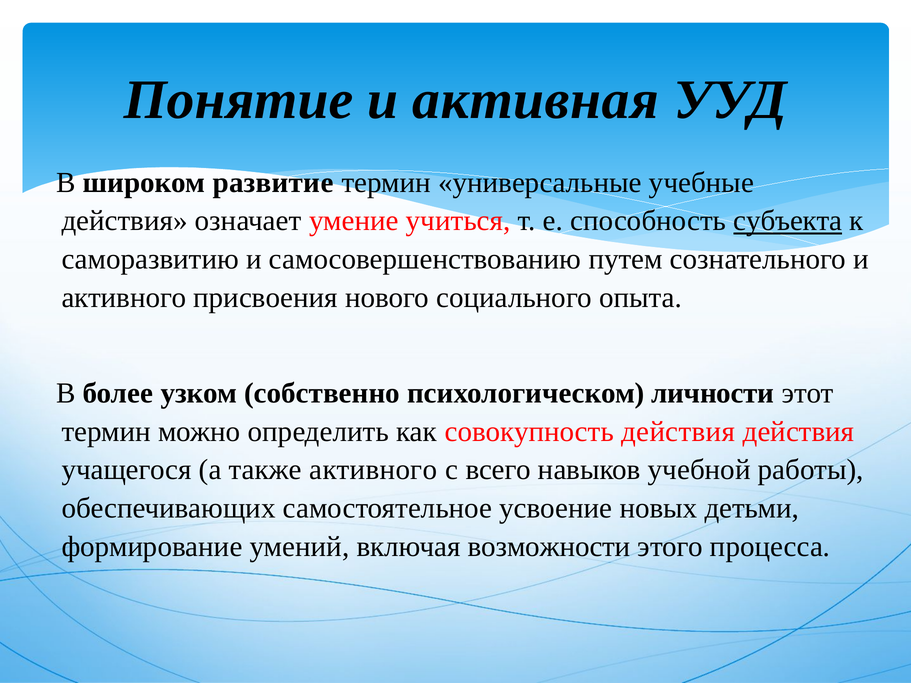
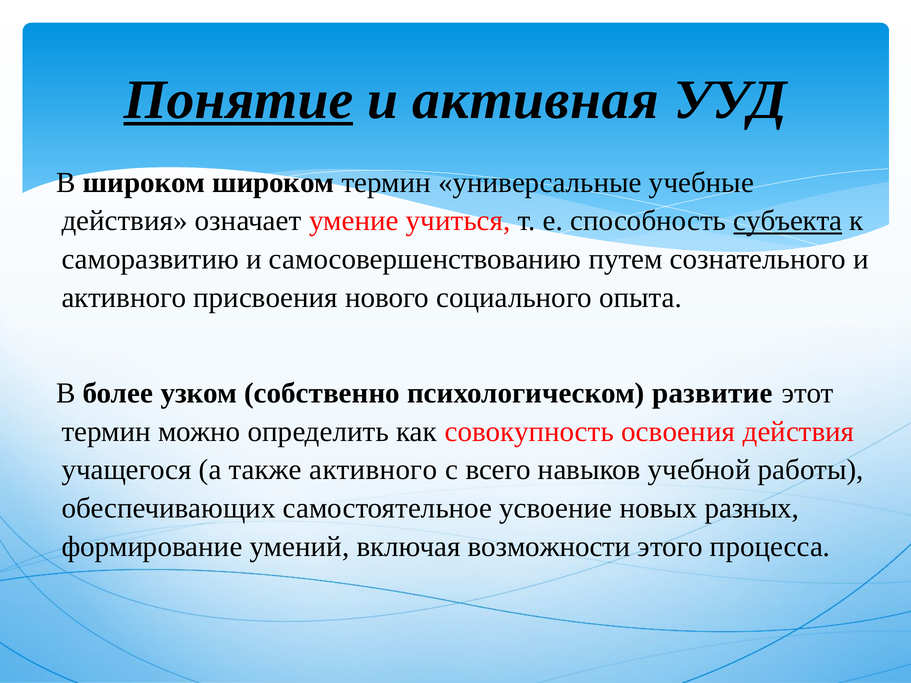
Понятие underline: none -> present
широком развитие: развитие -> широком
личности: личности -> развитие
совокупность действия: действия -> освоения
детьми: детьми -> разных
